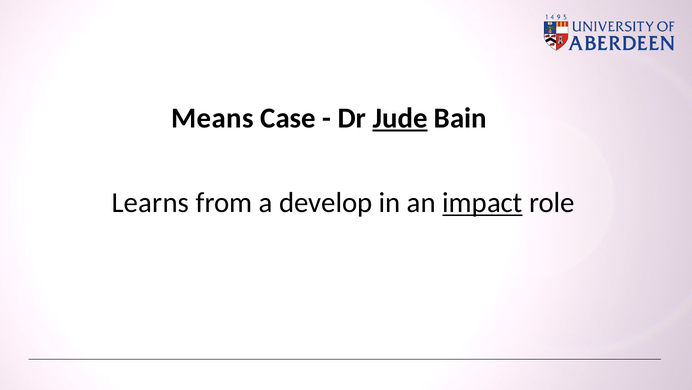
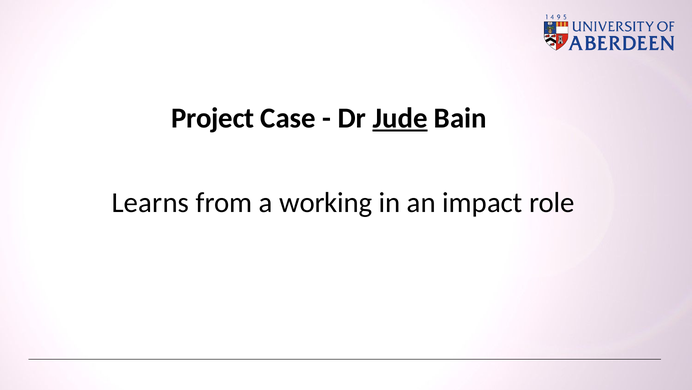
Means: Means -> Project
develop: develop -> working
impact underline: present -> none
